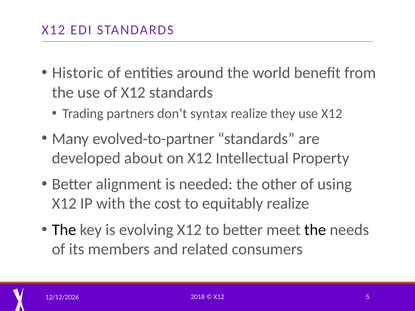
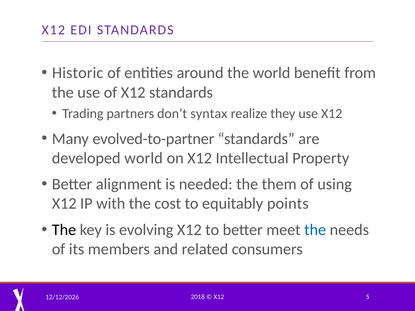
developed about: about -> world
other: other -> them
equitably realize: realize -> points
the at (315, 230) colour: black -> blue
